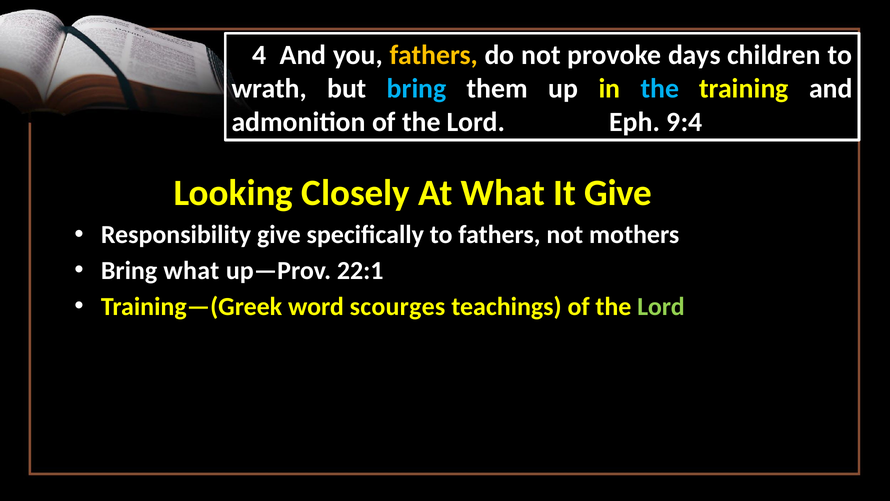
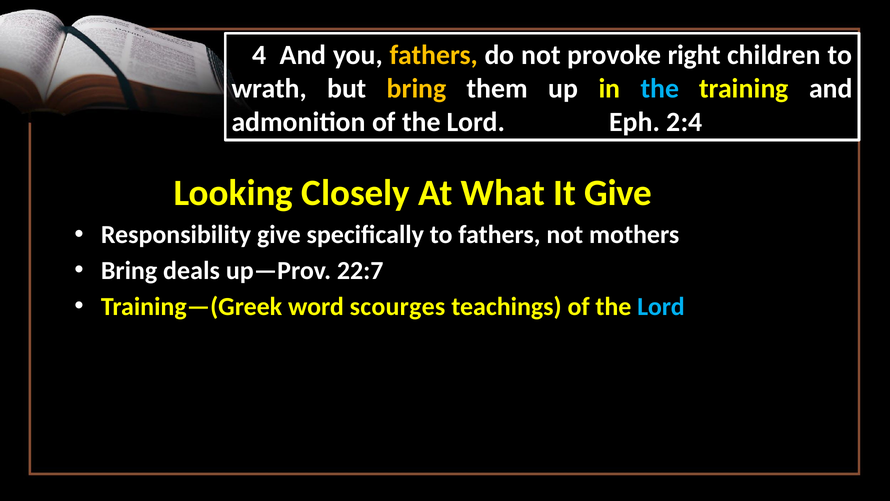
days: days -> right
bring at (417, 89) colour: light blue -> yellow
9:4: 9:4 -> 2:4
Bring what: what -> deals
22:1: 22:1 -> 22:7
Lord at (661, 306) colour: light green -> light blue
